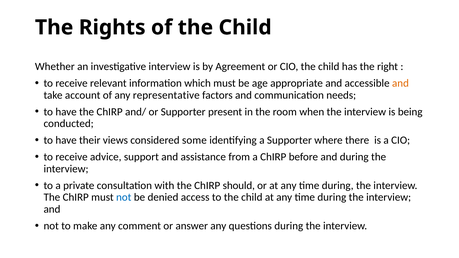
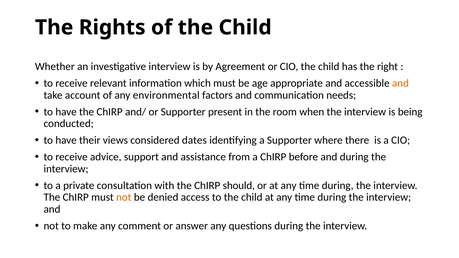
representative: representative -> environmental
some: some -> dates
not at (124, 197) colour: blue -> orange
